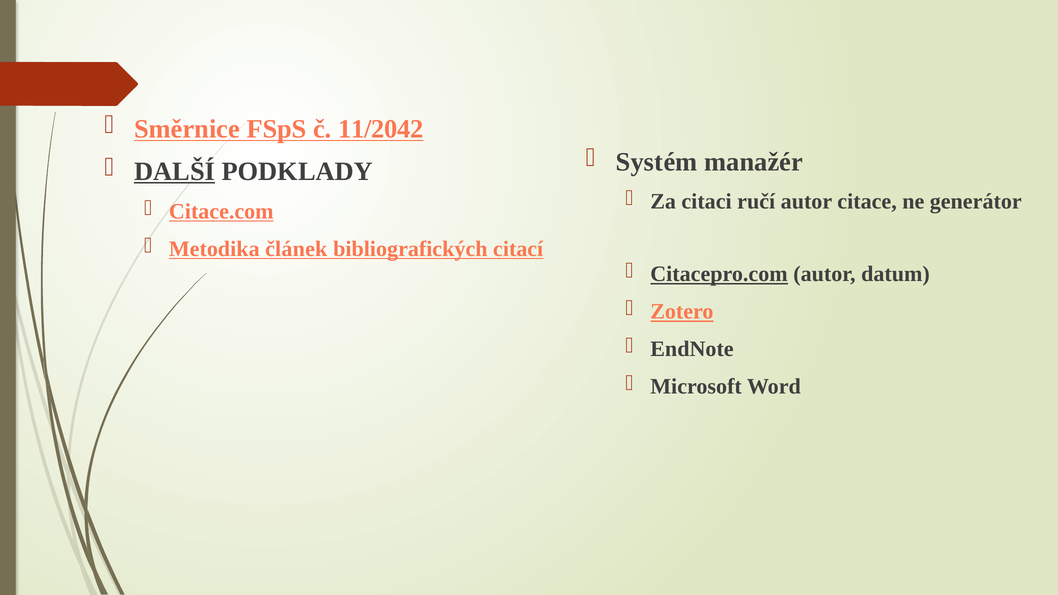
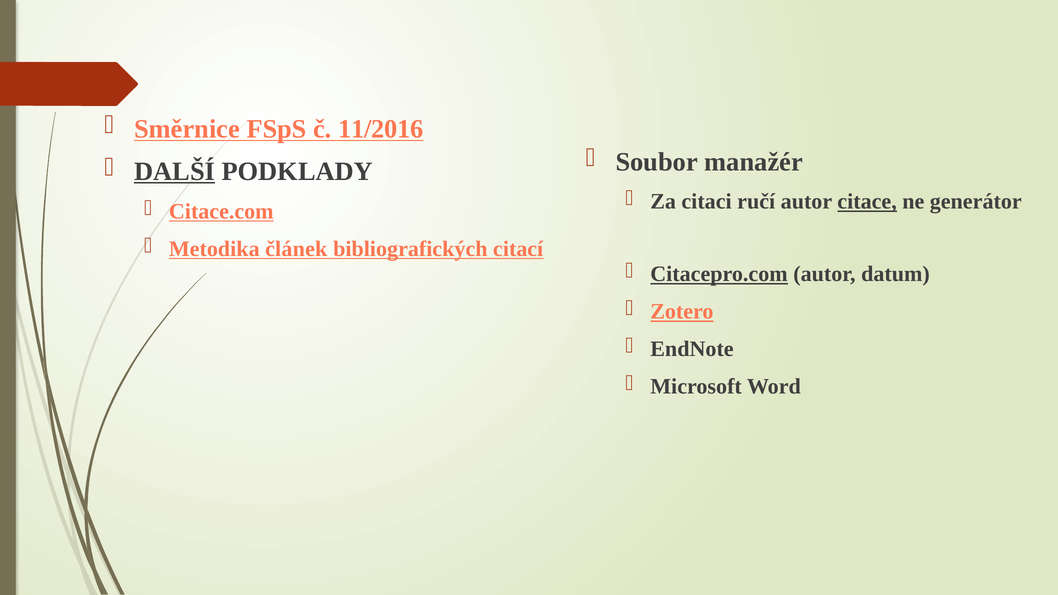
11/2042: 11/2042 -> 11/2016
Systém: Systém -> Soubor
citace underline: none -> present
